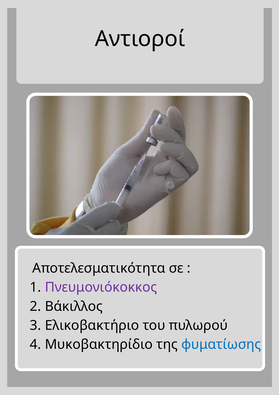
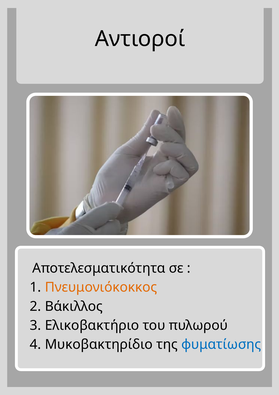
Πνευμονιόκοκκος colour: purple -> orange
